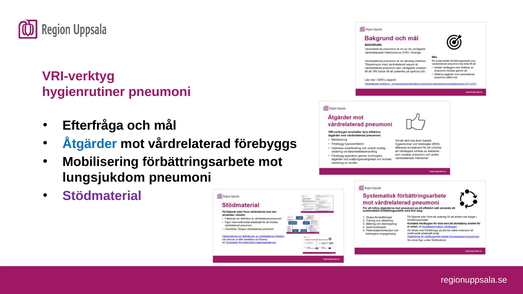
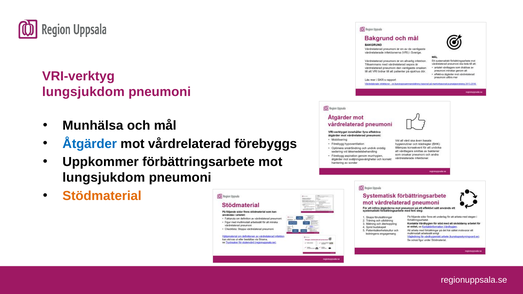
hygienrutiner at (83, 92): hygienrutiner -> lungsjukdom
Efterfråga: Efterfråga -> Munhälsa
Mobilisering: Mobilisering -> Uppkommer
Stödmaterial colour: purple -> orange
